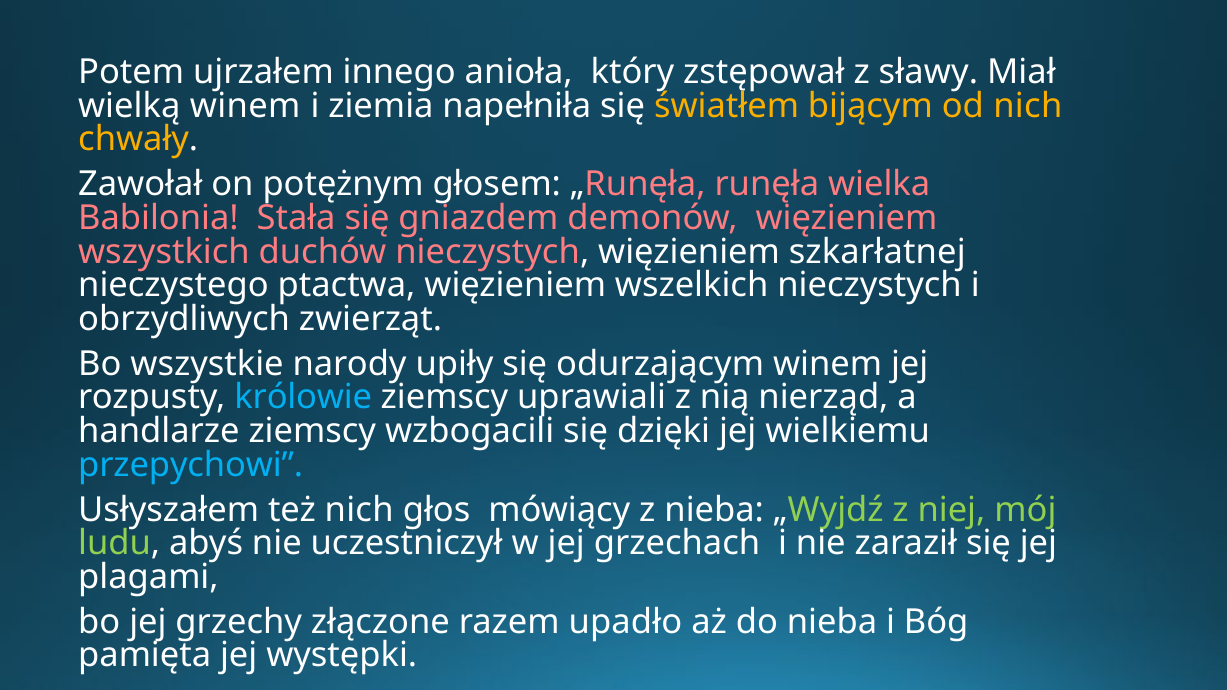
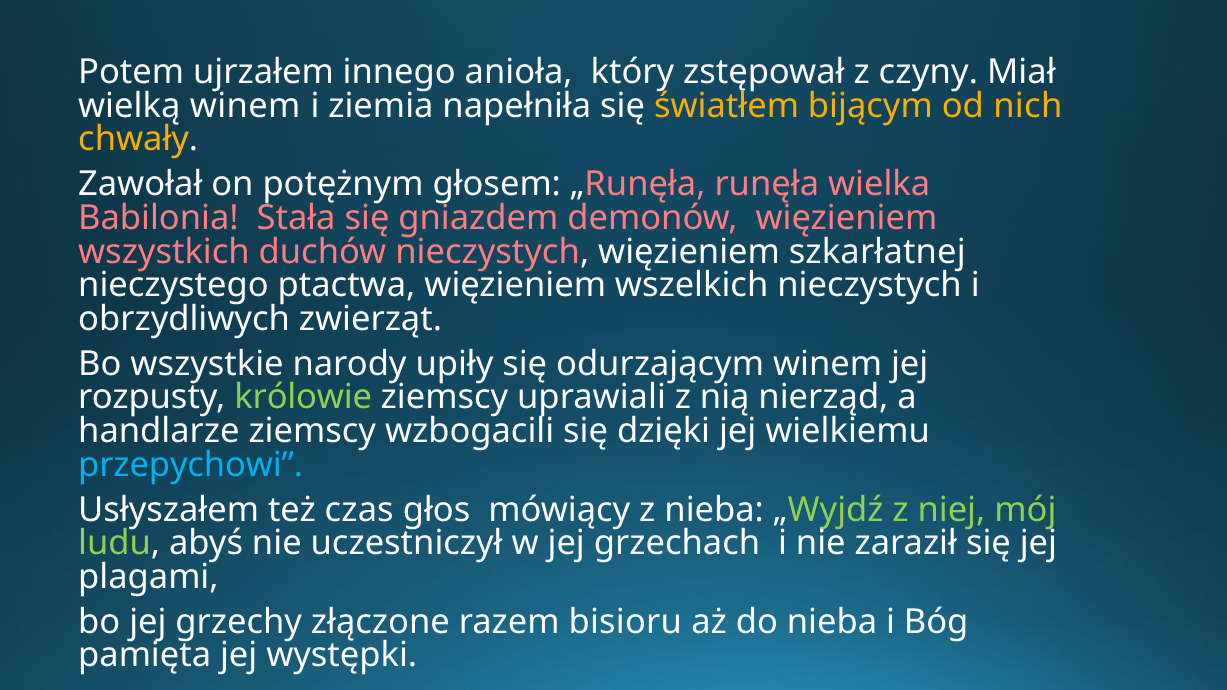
sławy: sławy -> czyny
królowie colour: light blue -> light green
też nich: nich -> czas
upadło: upadło -> bisioru
